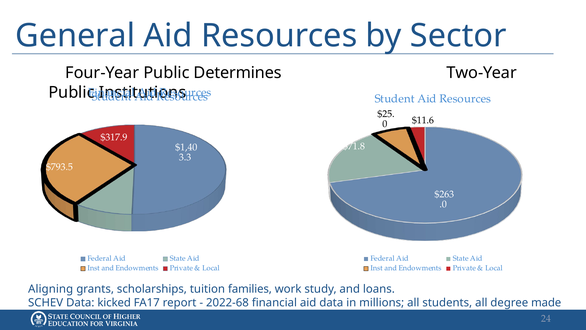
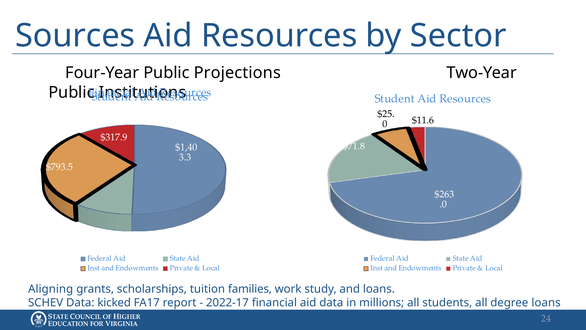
General: General -> Sources
Determines: Determines -> Projections
2022-68: 2022-68 -> 2022-17
degree made: made -> loans
